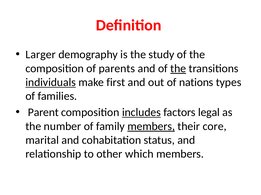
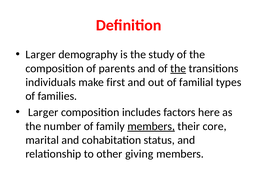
individuals underline: present -> none
nations: nations -> familial
Parent at (43, 113): Parent -> Larger
includes underline: present -> none
legal: legal -> here
which: which -> giving
